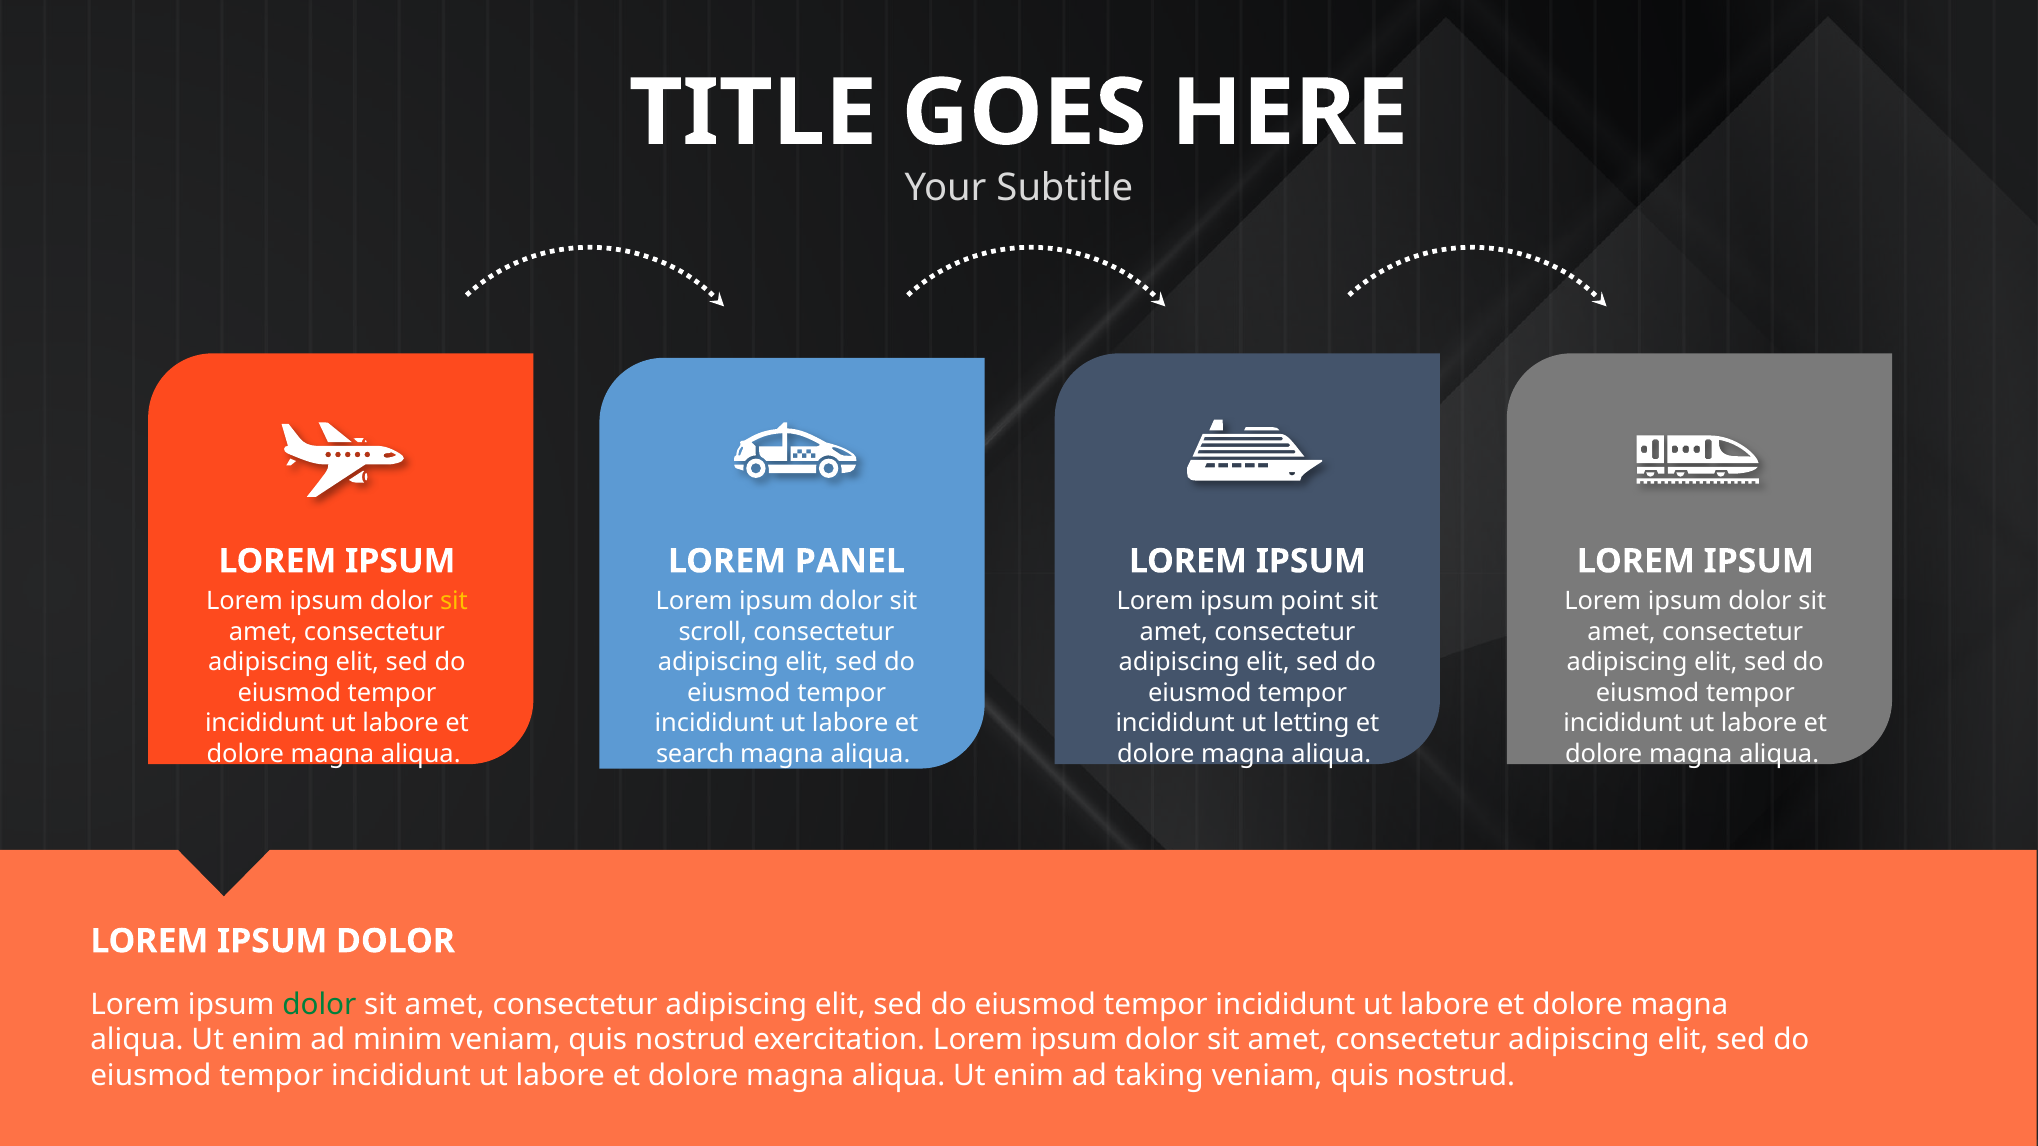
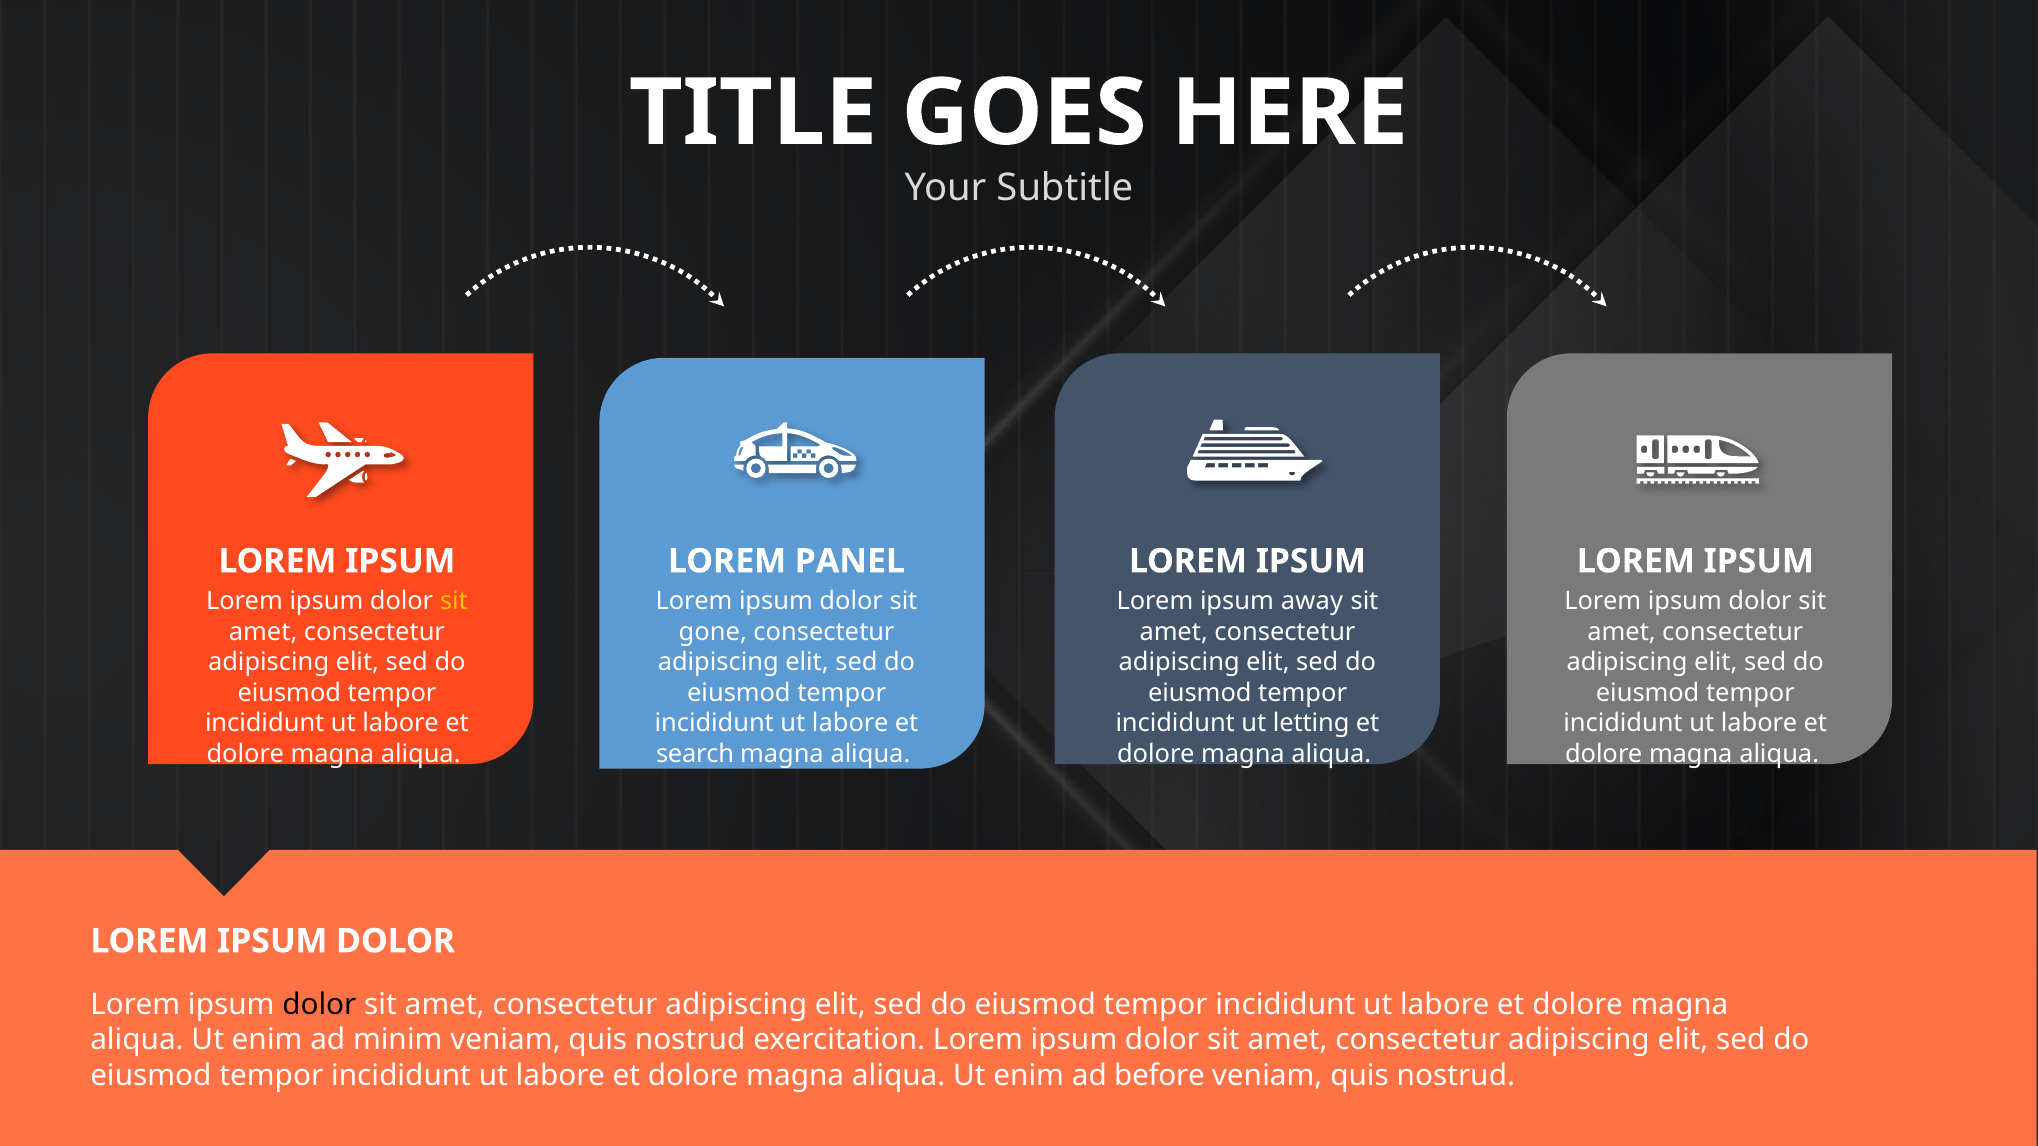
point: point -> away
scroll: scroll -> gone
dolor at (319, 1005) colour: green -> black
taking: taking -> before
